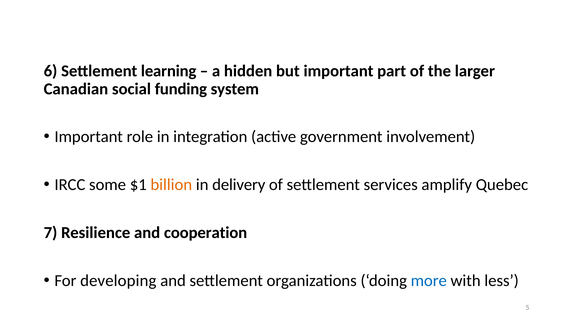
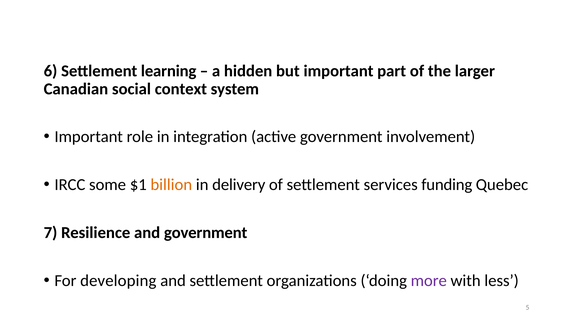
funding: funding -> context
amplify: amplify -> funding
and cooperation: cooperation -> government
more colour: blue -> purple
